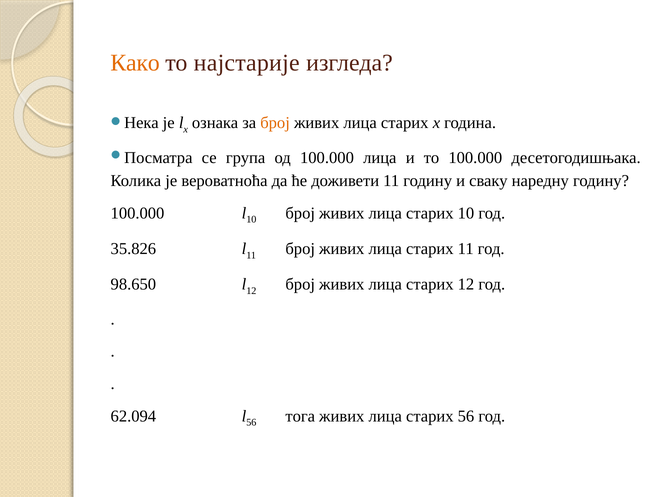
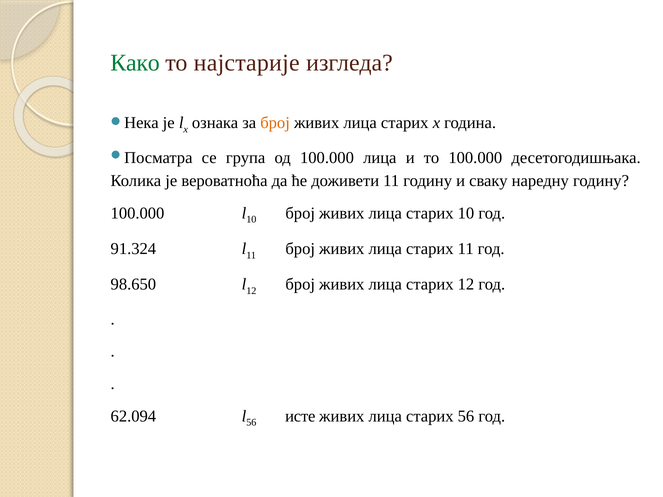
Како colour: orange -> green
35.826: 35.826 -> 91.324
тога: тога -> исте
